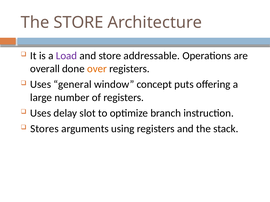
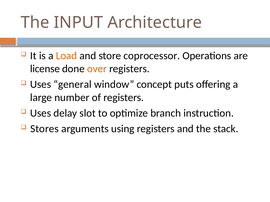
The STORE: STORE -> INPUT
Load colour: purple -> orange
addressable: addressable -> coprocessor
overall: overall -> license
